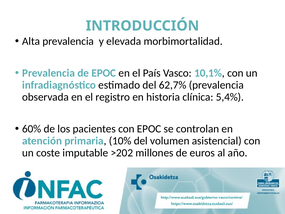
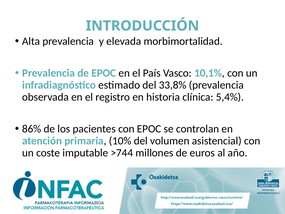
62,7%: 62,7% -> 33,8%
60%: 60% -> 86%
>202: >202 -> >744
